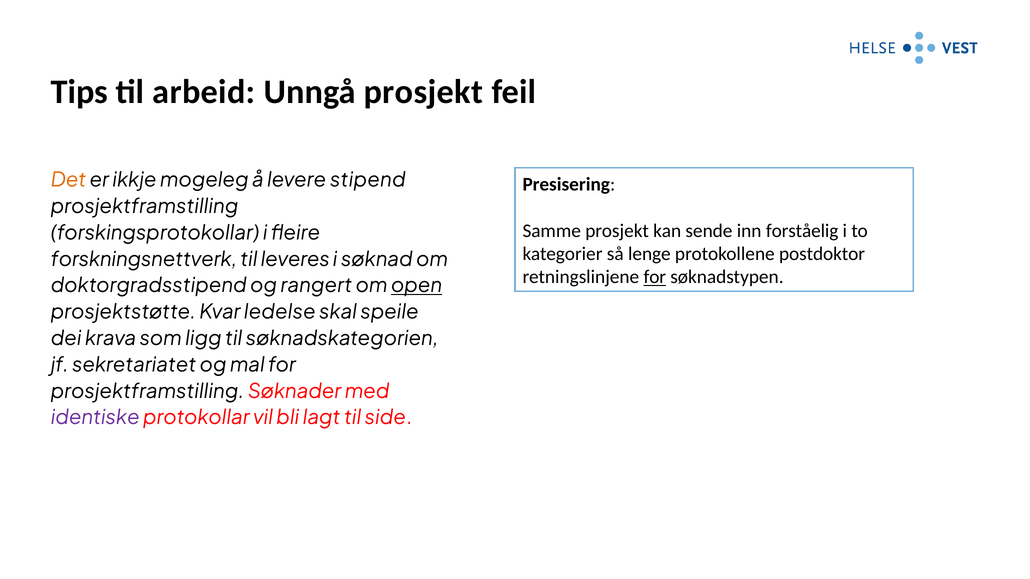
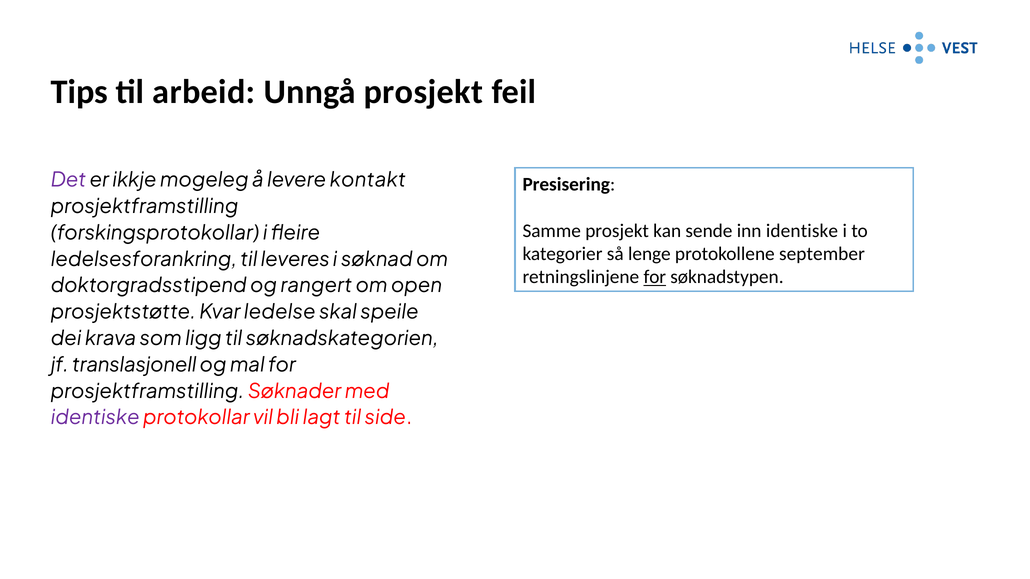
Det colour: orange -> purple
stipend: stipend -> kontakt
inn forståelig: forståelig -> identiske
postdoktor: postdoktor -> september
forskningsnettverk: forskningsnettverk -> ledelsesforankring
open underline: present -> none
sekretariatet: sekretariatet -> translasjonell
